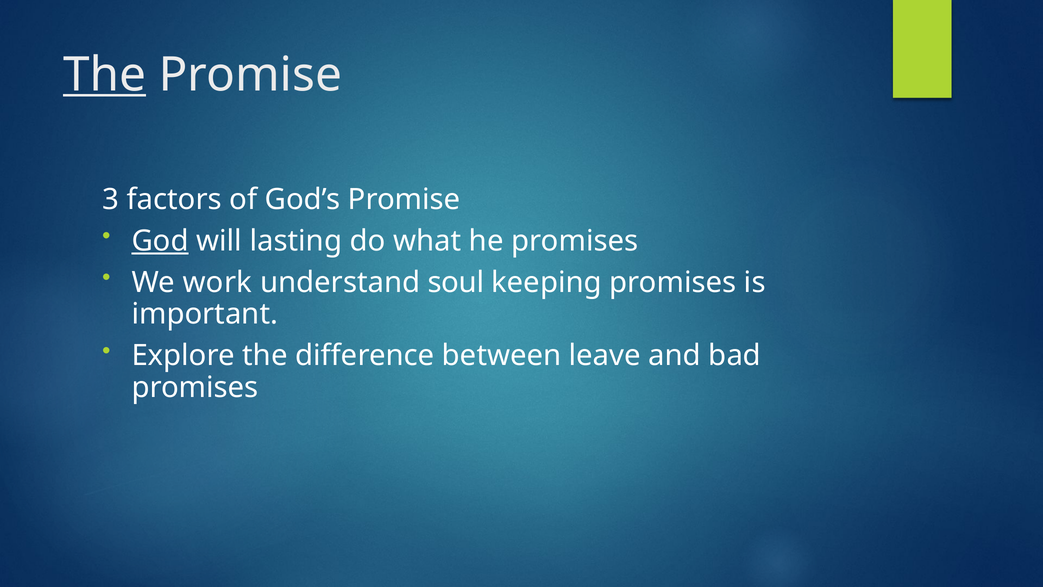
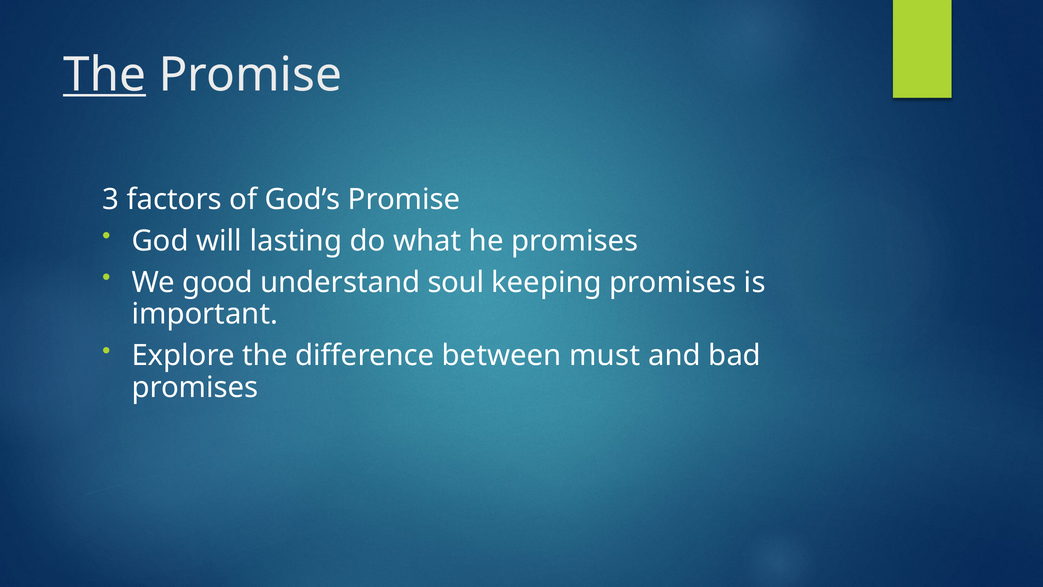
God underline: present -> none
work: work -> good
leave: leave -> must
